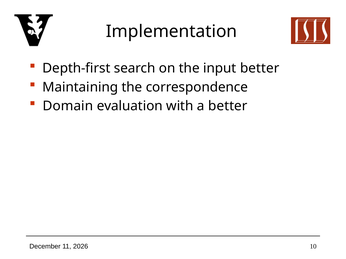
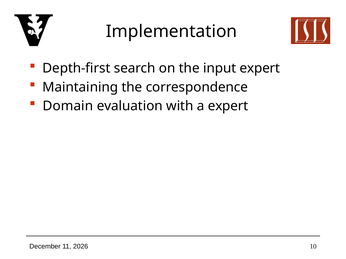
input better: better -> expert
a better: better -> expert
